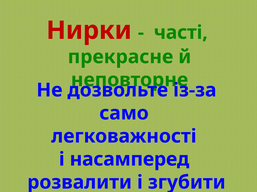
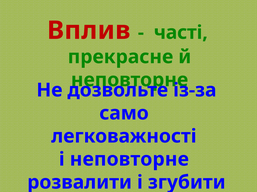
Нирки: Нирки -> Вплив
і насамперед: насамперед -> неповторне
